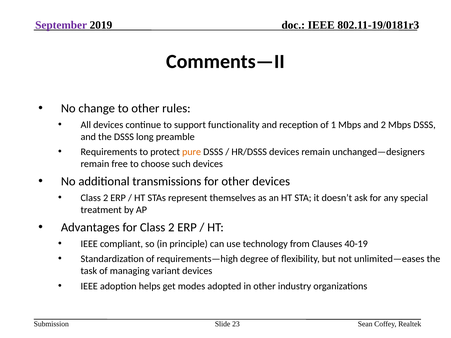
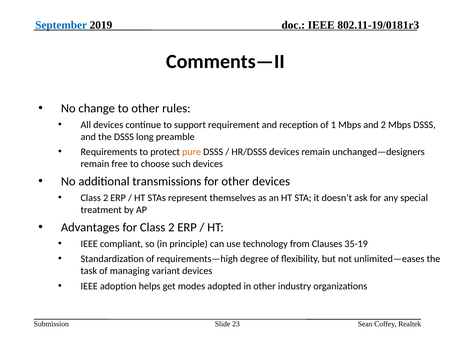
September colour: purple -> blue
functionality: functionality -> requirement
40-19: 40-19 -> 35-19
